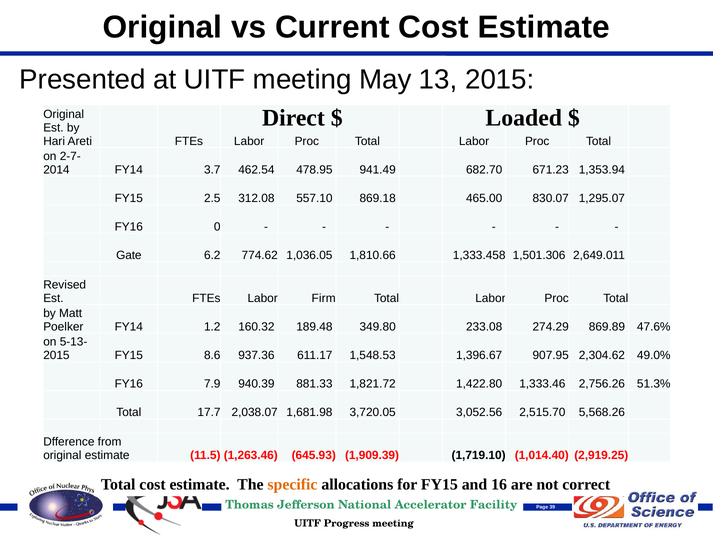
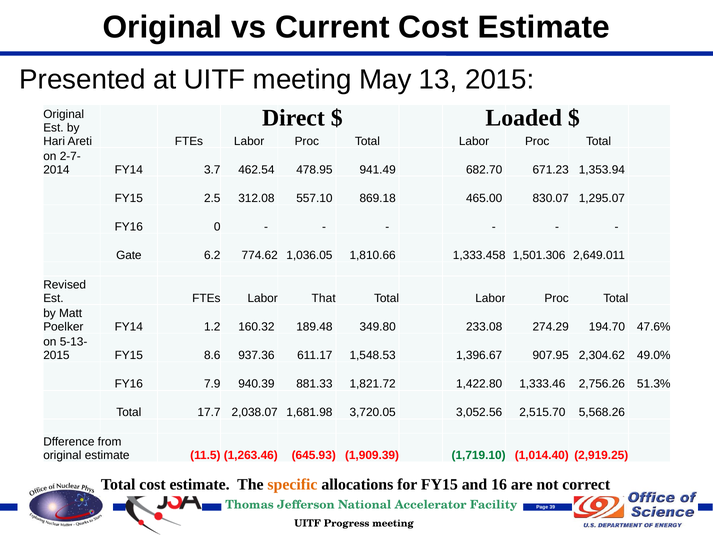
Firm: Firm -> That
869.89: 869.89 -> 194.70
1,719.10 colour: black -> green
